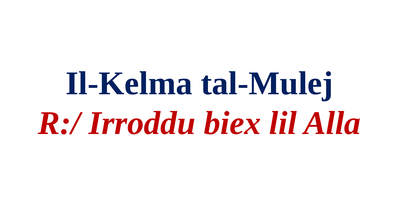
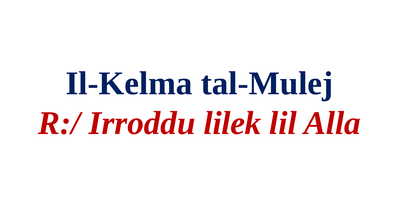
biex: biex -> lilek
